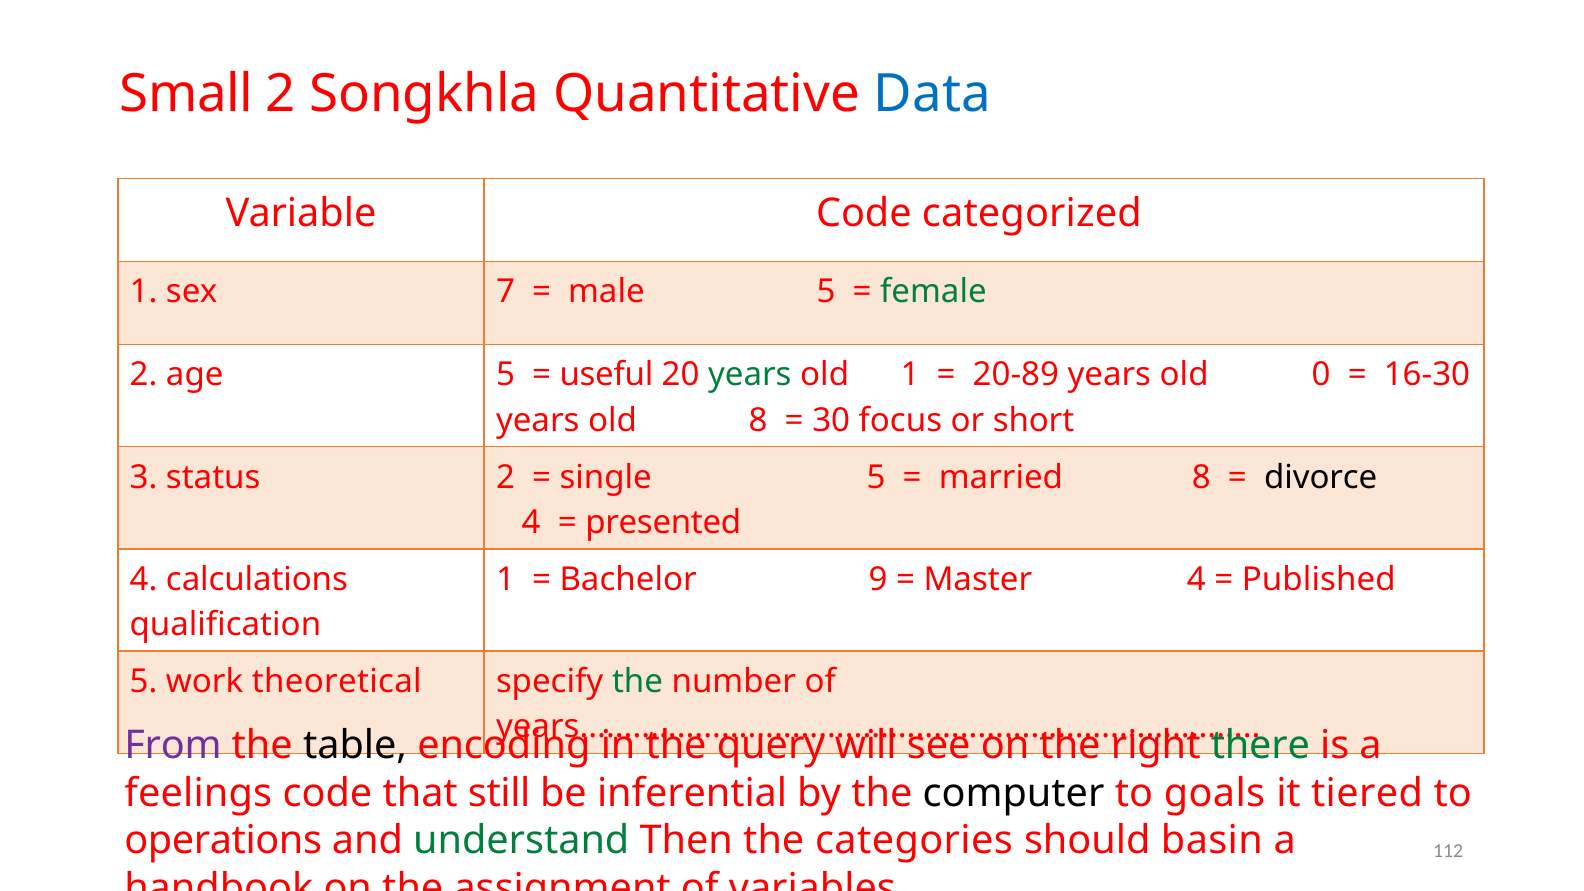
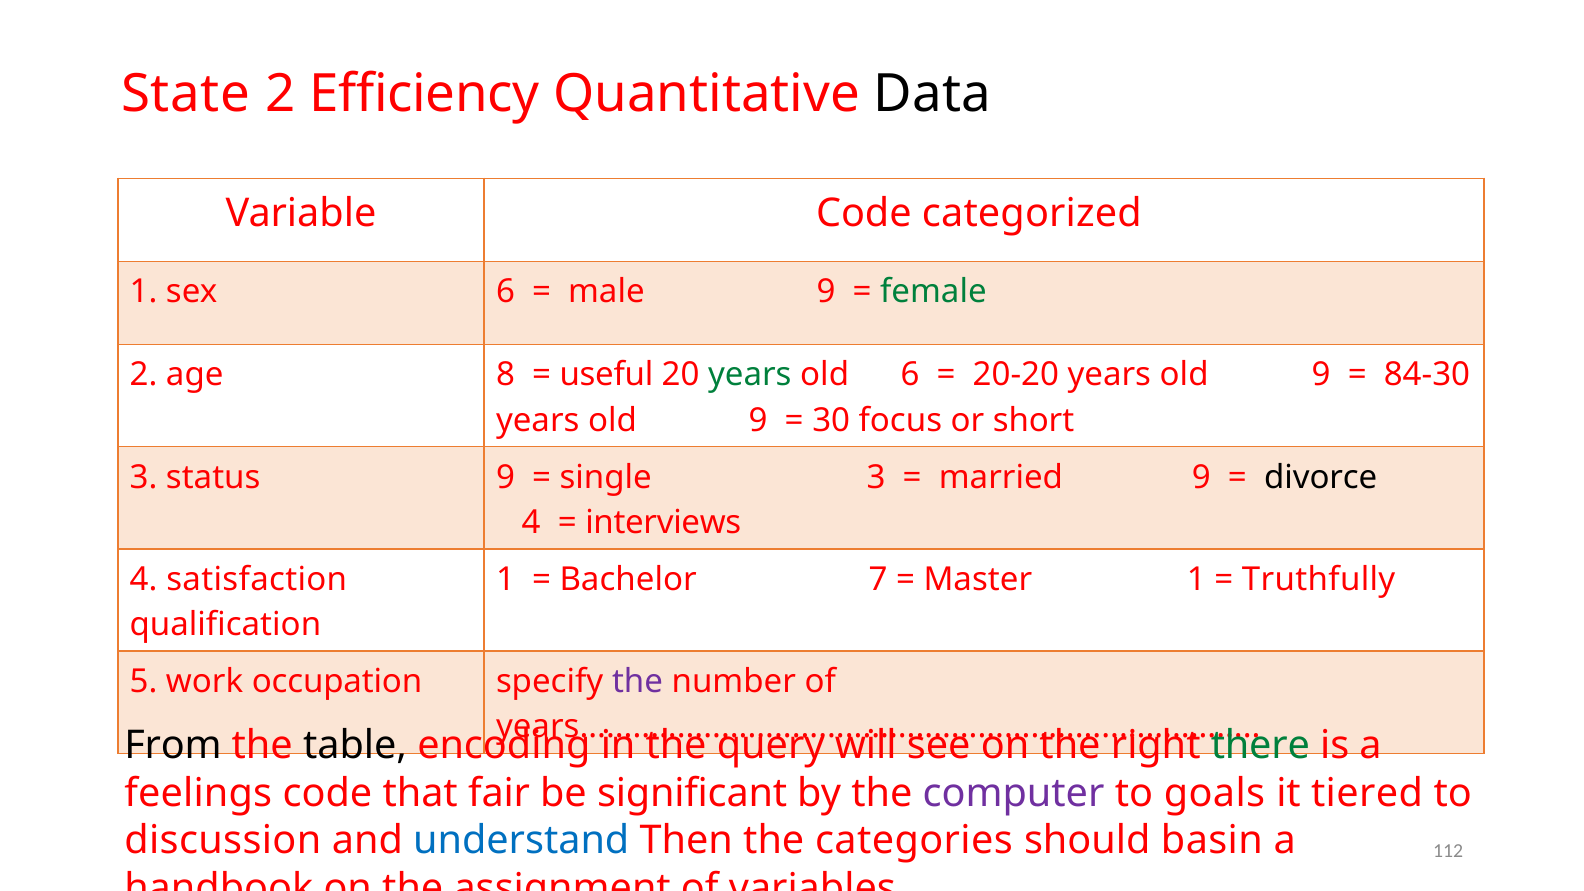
Small: Small -> State
Songkhla: Songkhla -> Efficiency
Data colour: blue -> black
sex 7: 7 -> 6
male 5: 5 -> 9
age 5: 5 -> 8
old 1: 1 -> 6
20-89: 20-89 -> 20-20
0 at (1321, 375): 0 -> 9
16-30: 16-30 -> 84-30
8 at (758, 420): 8 -> 9
status 2: 2 -> 9
single 5: 5 -> 3
married 8: 8 -> 9
presented: presented -> interviews
calculations: calculations -> satisfaction
9: 9 -> 7
Master 4: 4 -> 1
Published: Published -> Truthfully
theoretical: theoretical -> occupation
the at (637, 682) colour: green -> purple
From colour: purple -> black
still: still -> fair
inferential: inferential -> significant
computer colour: black -> purple
operations: operations -> discussion
understand colour: green -> blue
